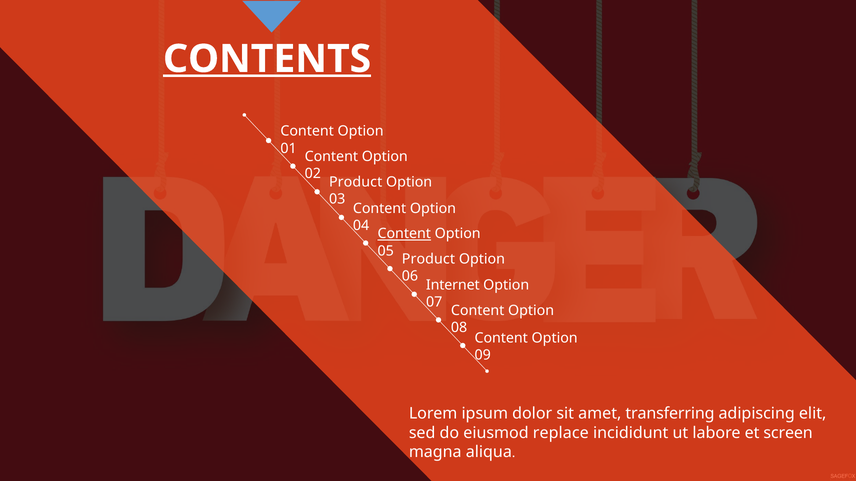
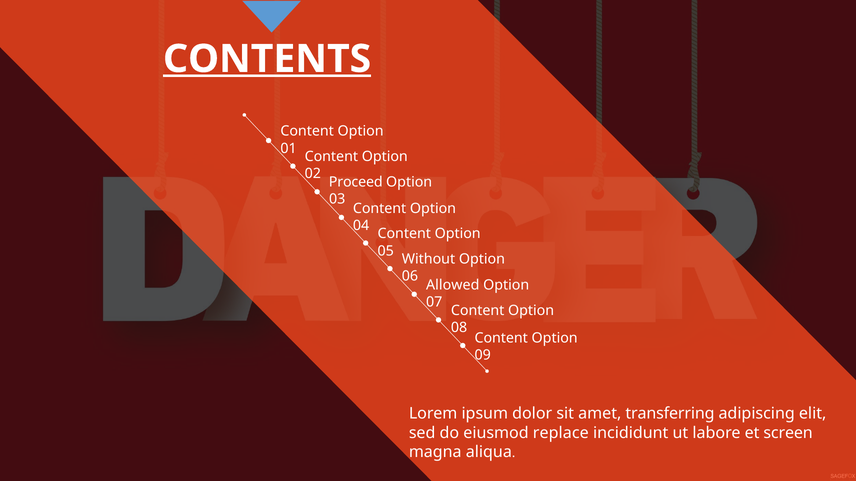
Product at (356, 182): Product -> Proceed
Content at (404, 234) underline: present -> none
Product at (428, 259): Product -> Without
Internet: Internet -> Allowed
